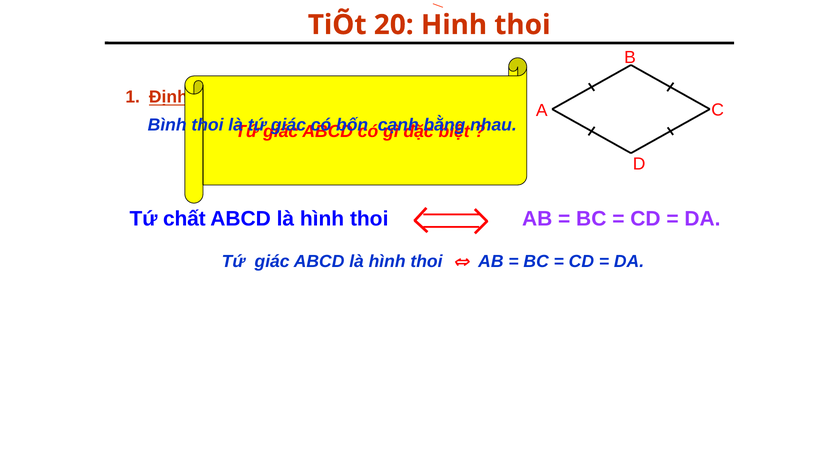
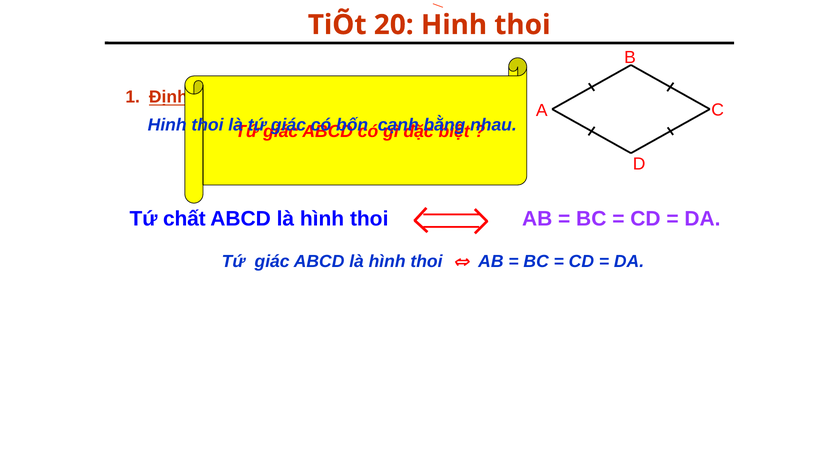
Bình at (167, 125): Bình -> Hinh
